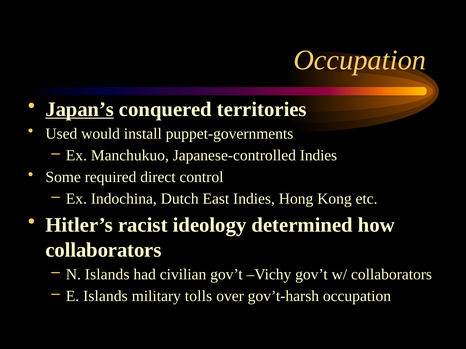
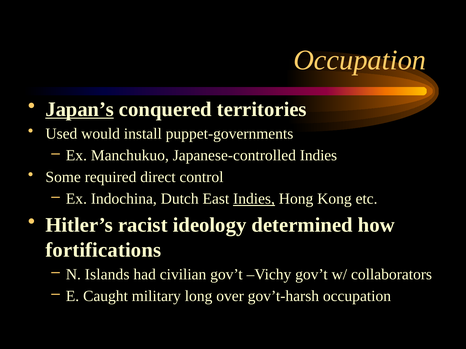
Indies at (254, 199) underline: none -> present
collaborators at (103, 250): collaborators -> fortifications
E Islands: Islands -> Caught
tolls: tolls -> long
